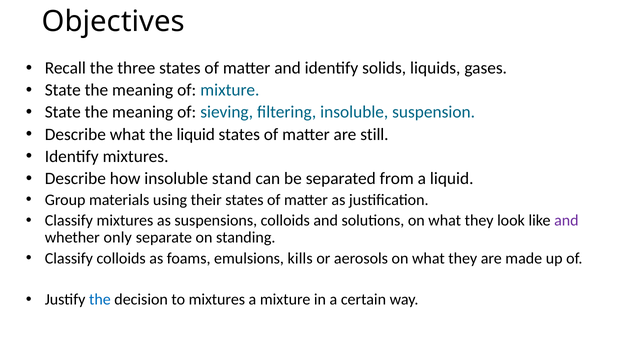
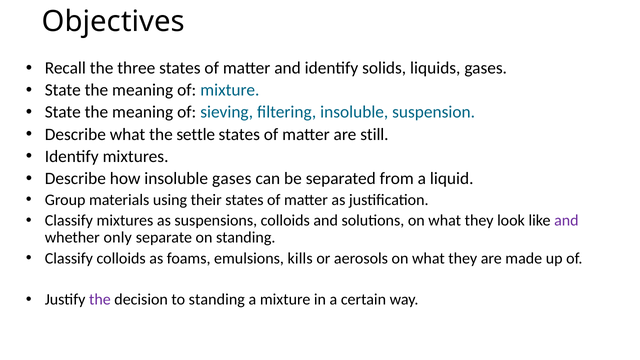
the liquid: liquid -> settle
insoluble stand: stand -> gases
the at (100, 299) colour: blue -> purple
to mixtures: mixtures -> standing
